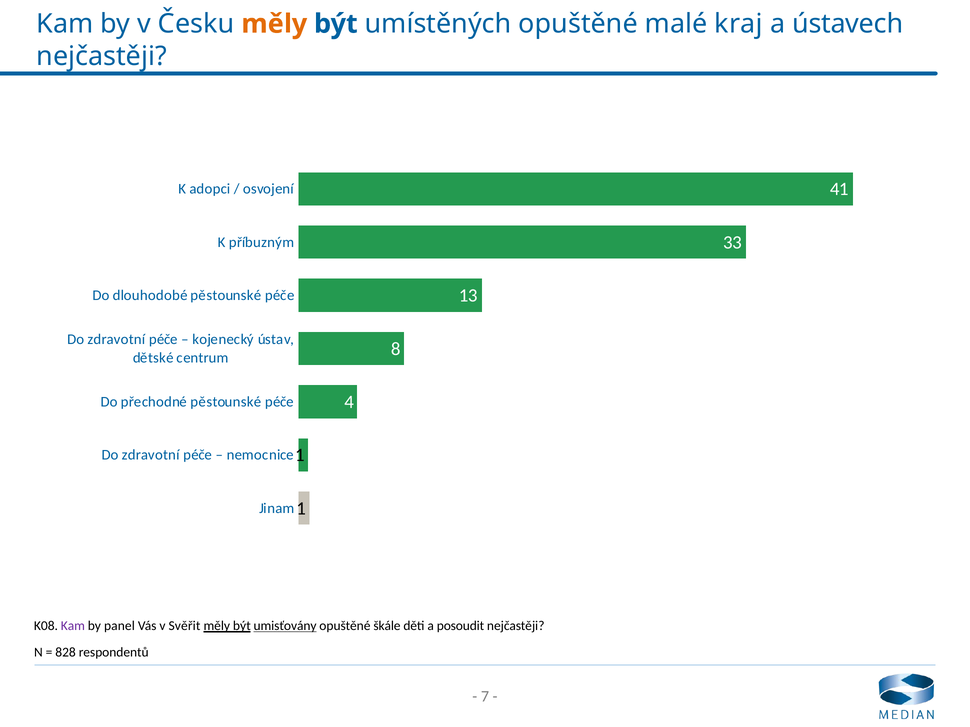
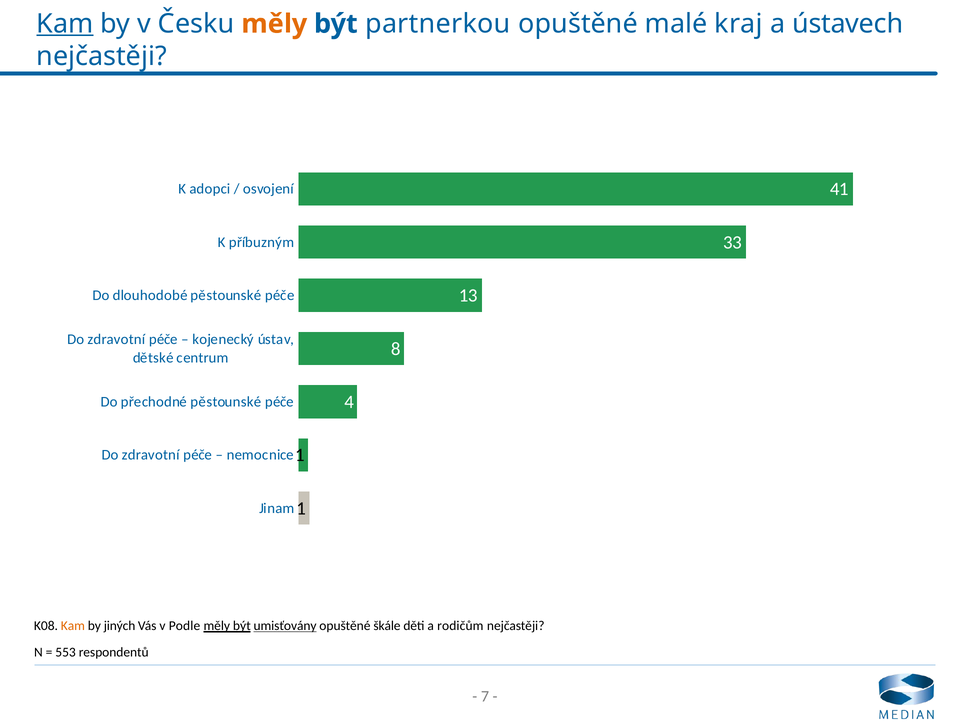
Kam at (65, 24) underline: none -> present
umístěných: umístěných -> partnerkou
Kam at (73, 626) colour: purple -> orange
panel: panel -> jiných
Svěřit: Svěřit -> Podle
posoudit: posoudit -> rodičům
828: 828 -> 553
